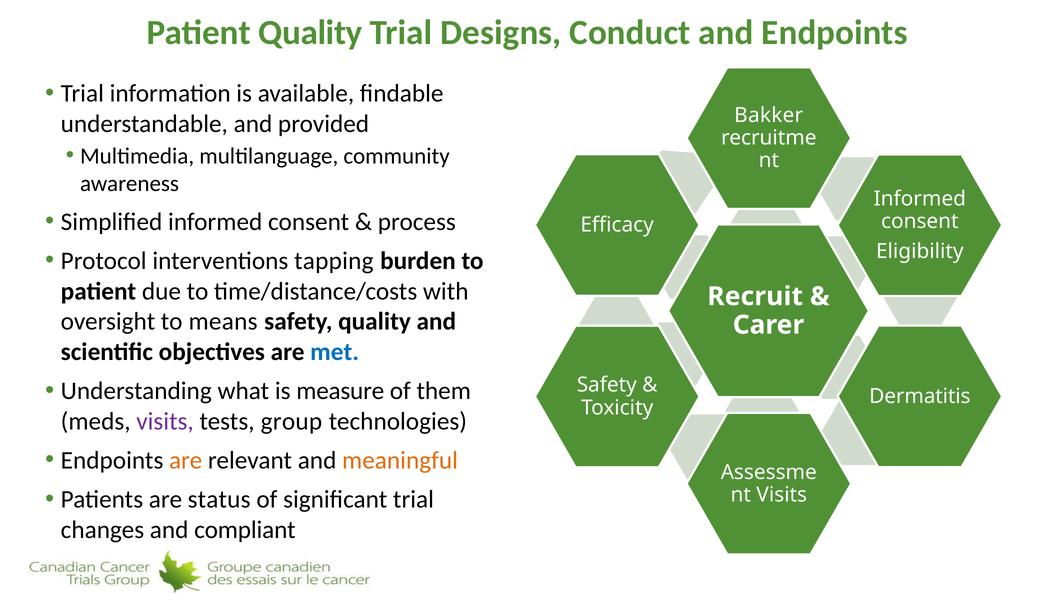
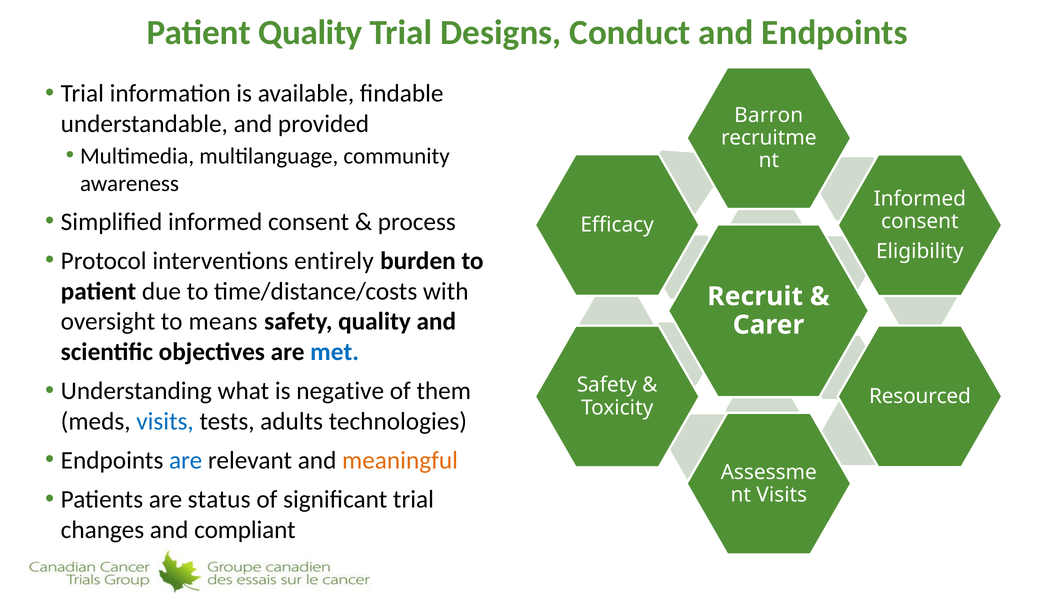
Bakker: Bakker -> Barron
tapping: tapping -> entirely
measure: measure -> negative
Dermatitis: Dermatitis -> Resourced
visits at (165, 421) colour: purple -> blue
group: group -> adults
are at (186, 460) colour: orange -> blue
